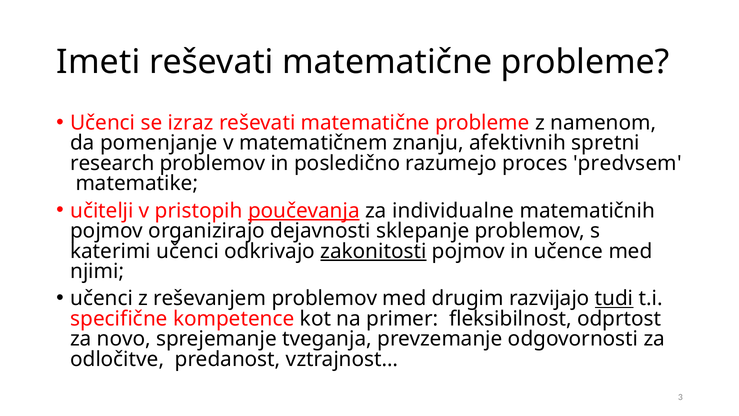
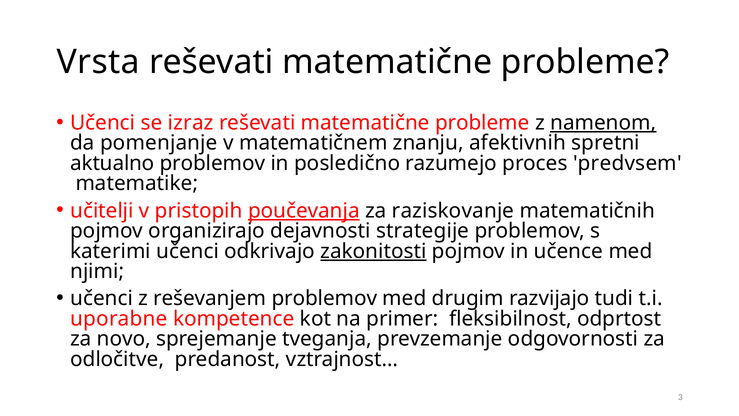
Imeti: Imeti -> Vrsta
namenom underline: none -> present
research: research -> aktualno
individualne: individualne -> raziskovanje
sklepanje: sklepanje -> strategije
tudi underline: present -> none
specifične: specifične -> uporabne
